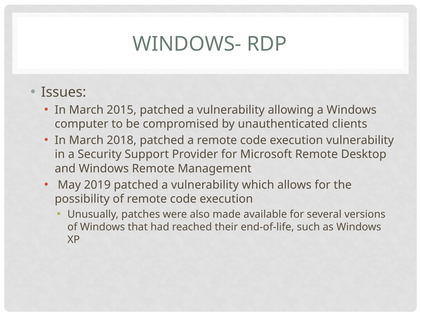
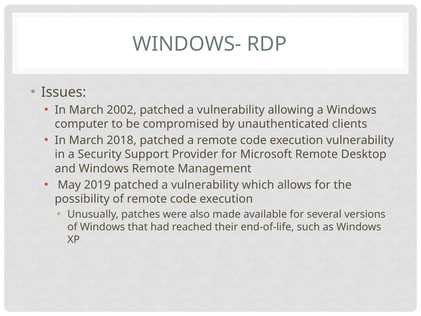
2015: 2015 -> 2002
